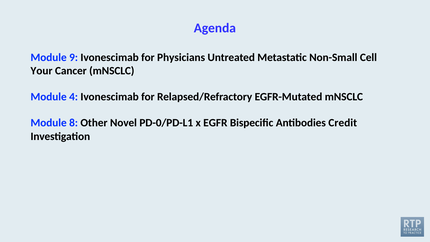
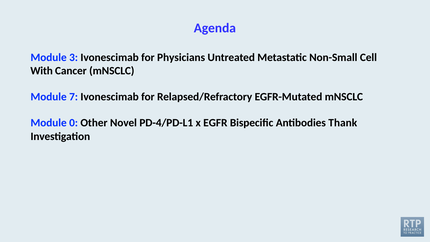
9: 9 -> 3
Your: Your -> With
4: 4 -> 7
8: 8 -> 0
PD-0/PD-L1: PD-0/PD-L1 -> PD-4/PD-L1
Credit: Credit -> Thank
